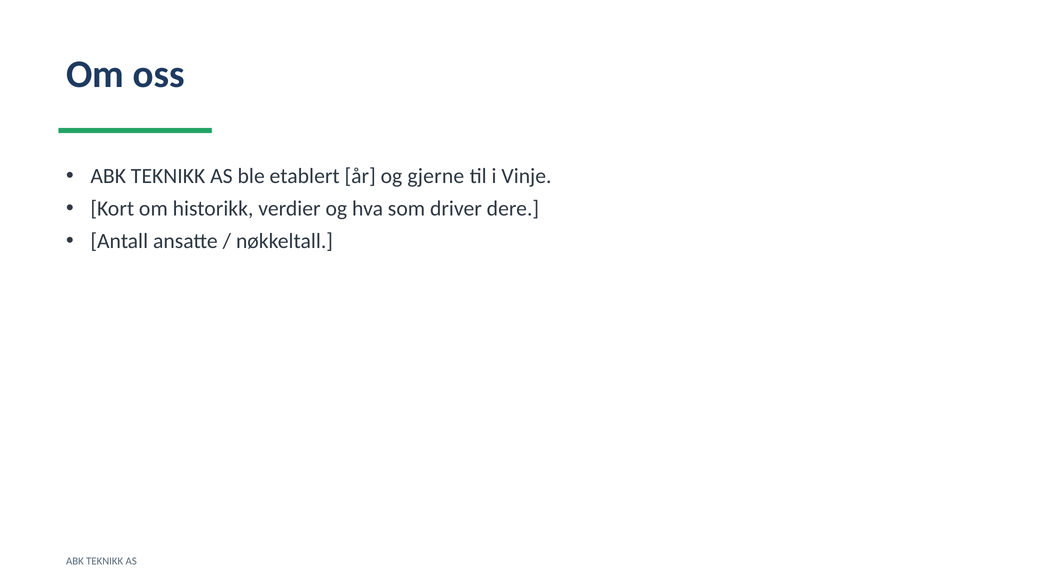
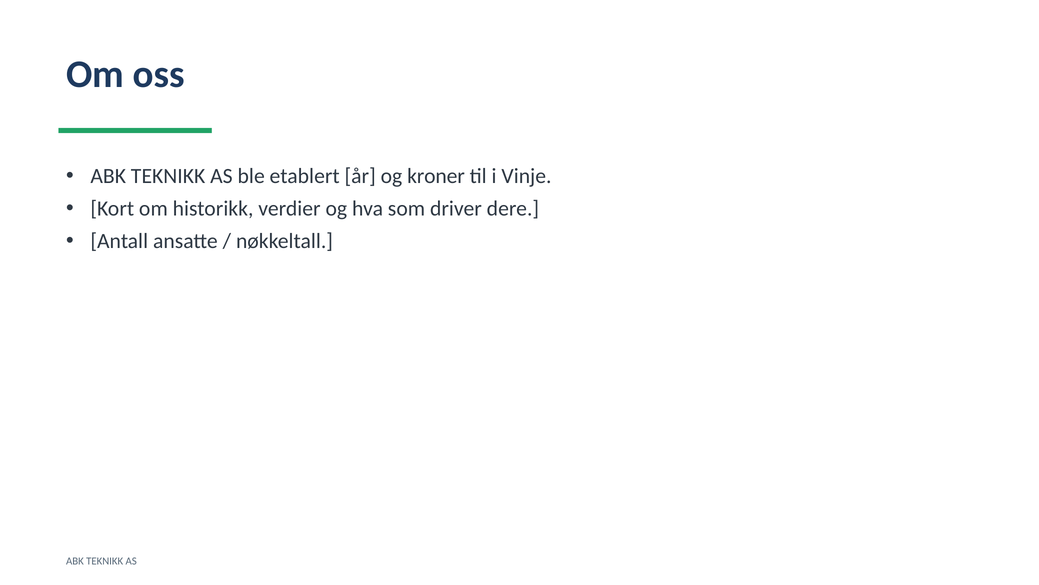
gjerne: gjerne -> kroner
